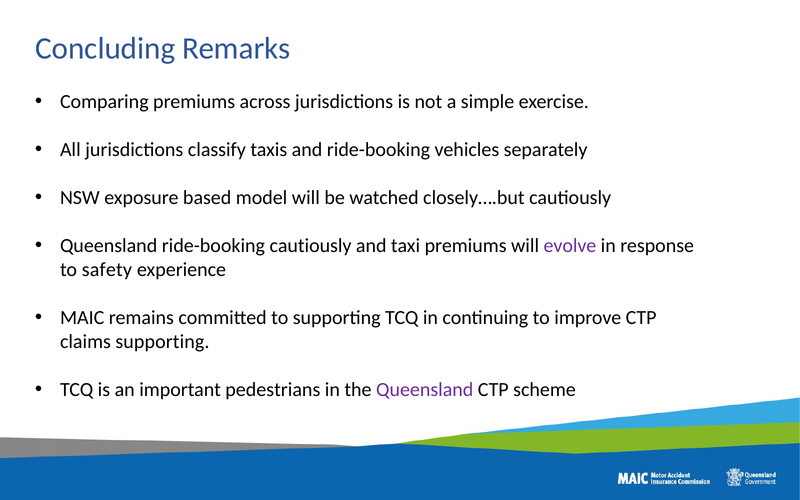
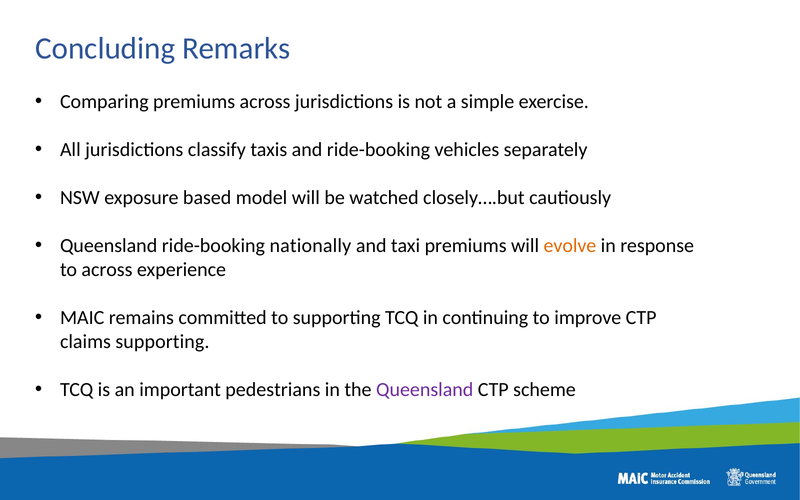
ride-booking cautiously: cautiously -> nationally
evolve colour: purple -> orange
to safety: safety -> across
